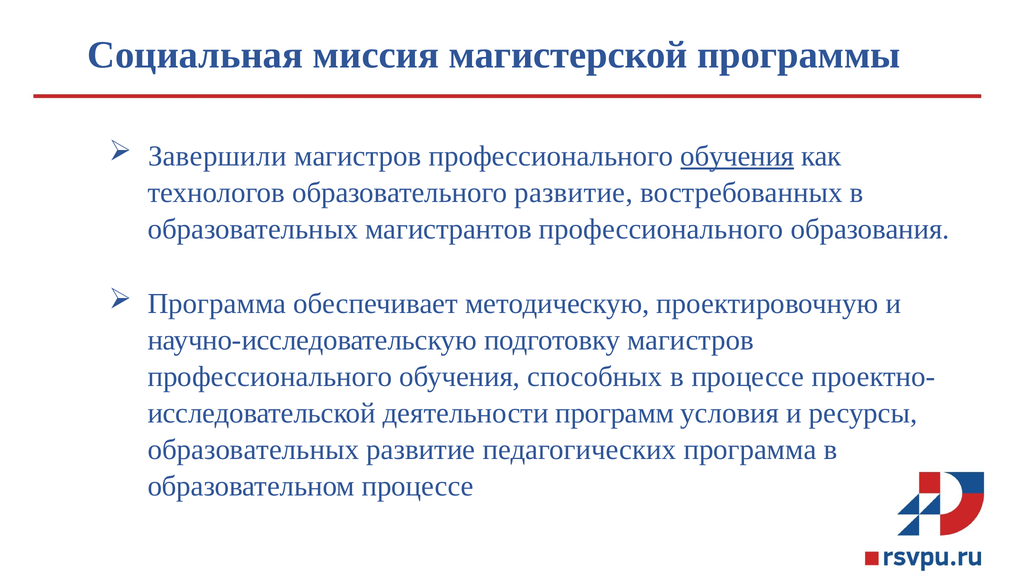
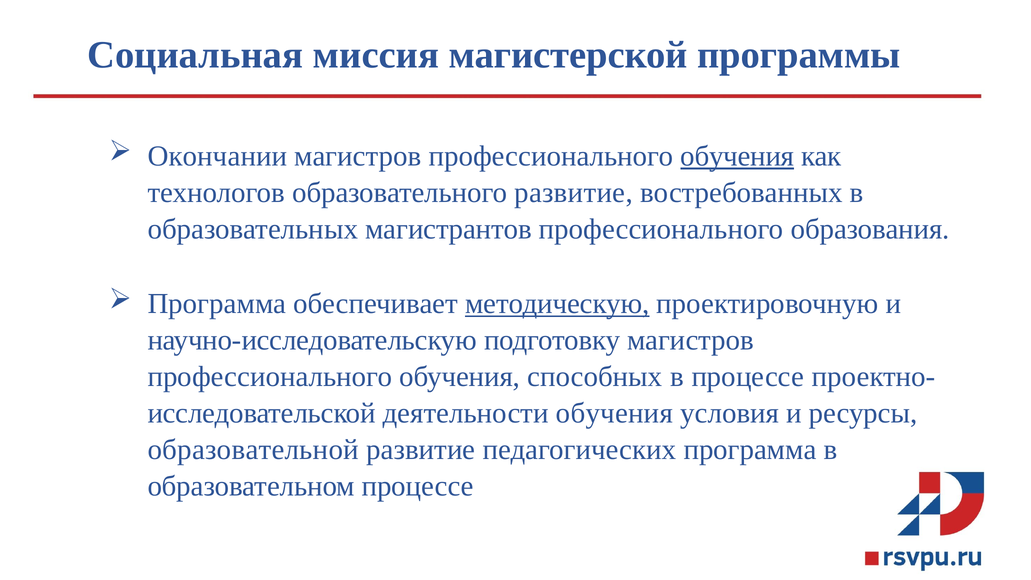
Завершили: Завершили -> Окончании
методическую underline: none -> present
деятельности программ: программ -> обучения
образовательных at (253, 450): образовательных -> образовательной
